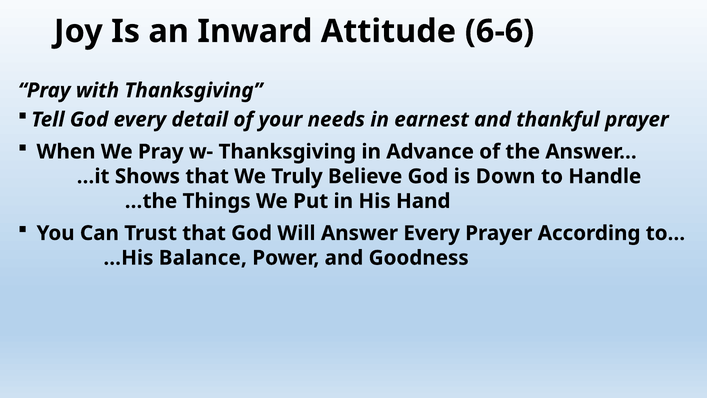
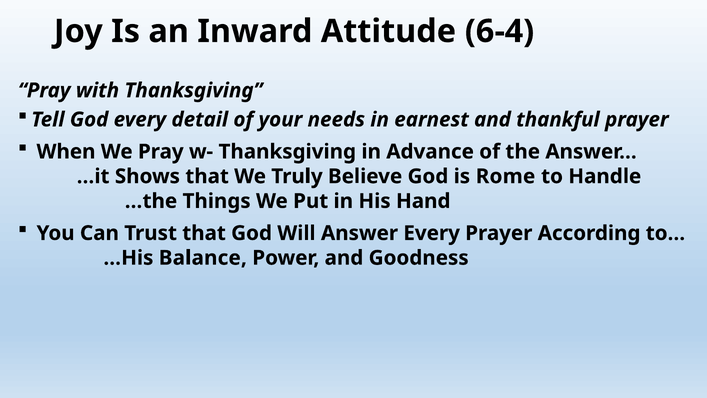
6-6: 6-6 -> 6-4
Down: Down -> Rome
